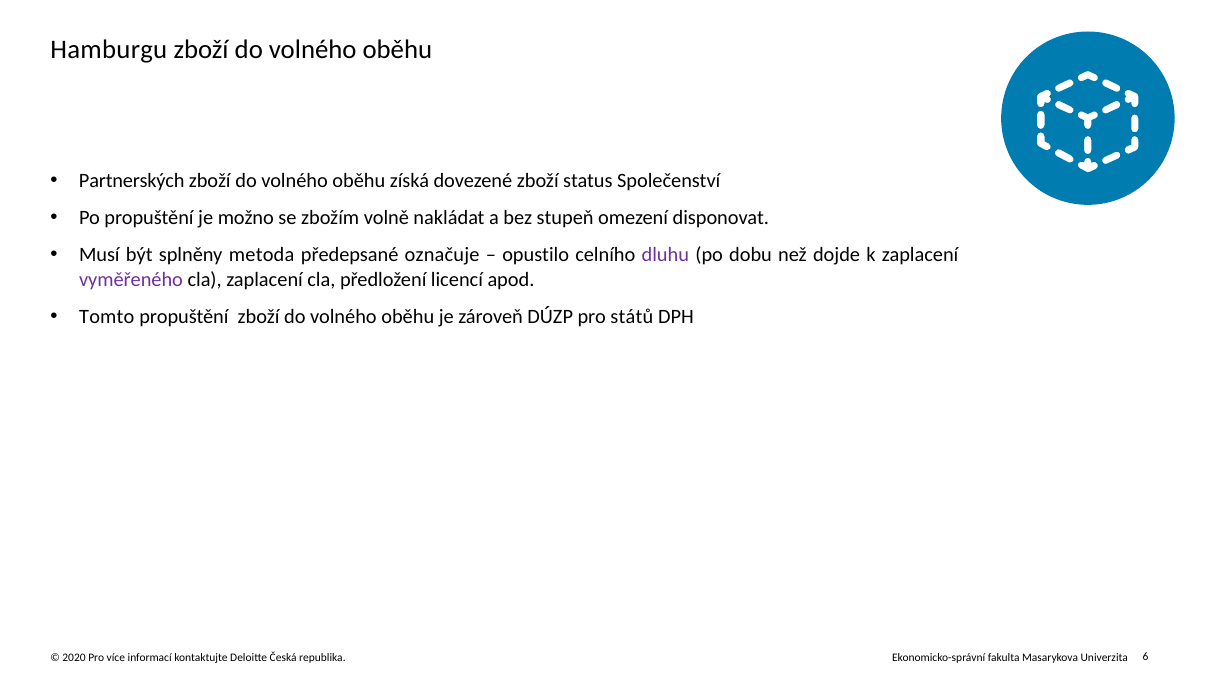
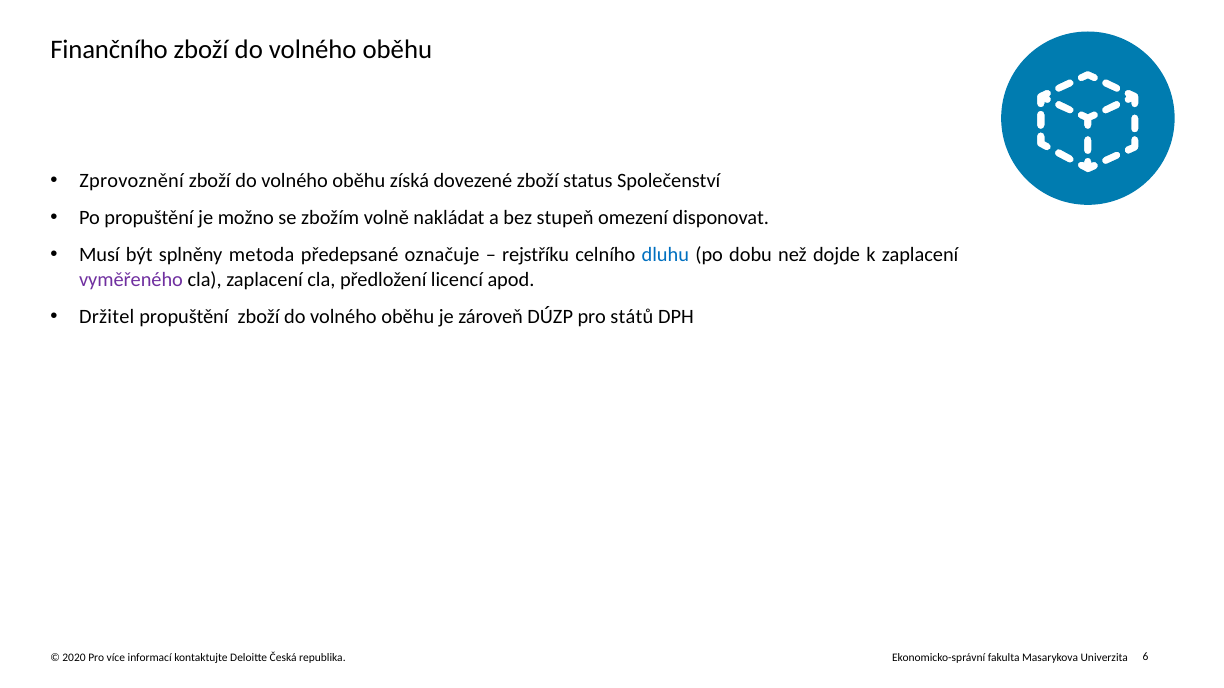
Hamburgu: Hamburgu -> Finančního
Partnerských: Partnerských -> Zprovoznění
opustilo: opustilo -> rejstříku
dluhu colour: purple -> blue
Tomto: Tomto -> Držitel
